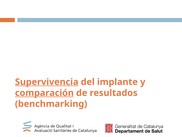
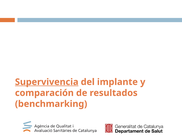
comparación underline: present -> none
